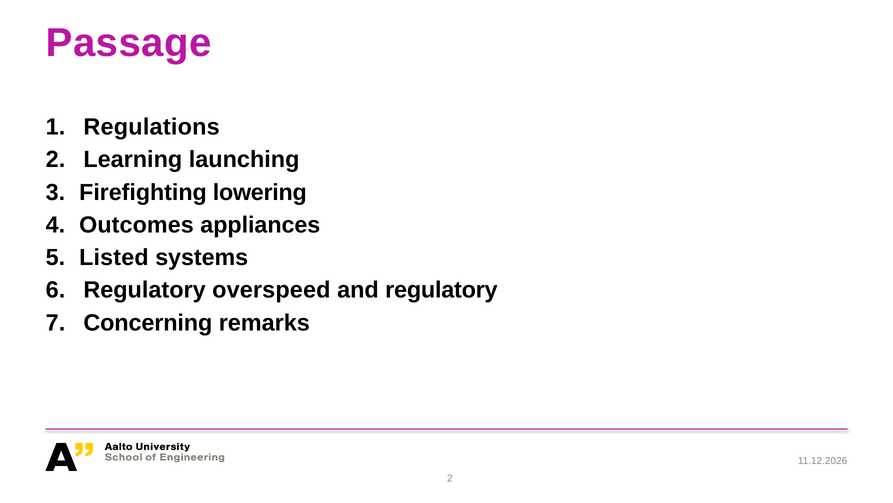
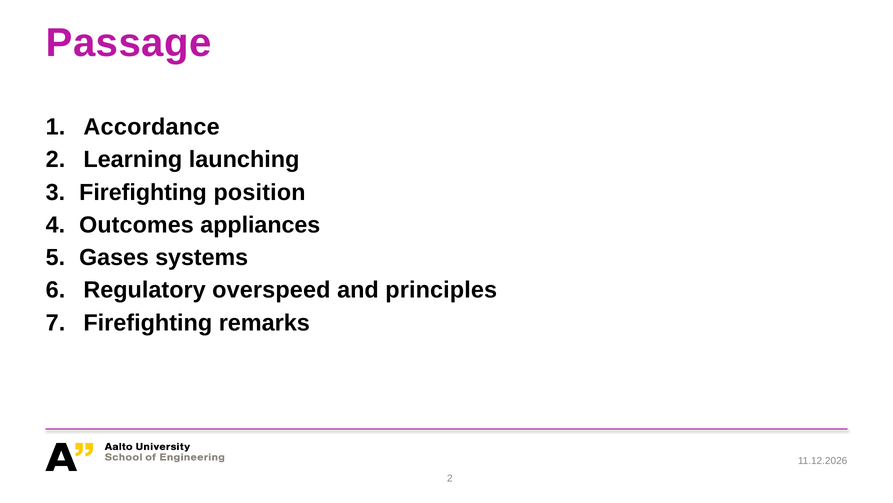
Regulations: Regulations -> Accordance
lowering: lowering -> position
Listed: Listed -> Gases
and regulatory: regulatory -> principles
Concerning at (148, 323): Concerning -> Firefighting
